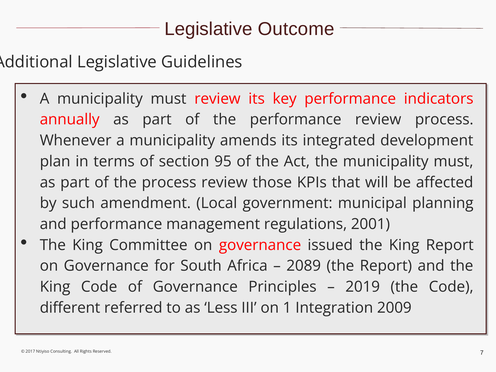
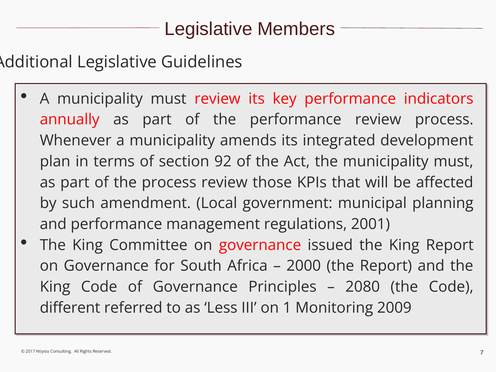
Outcome: Outcome -> Members
95: 95 -> 92
2089: 2089 -> 2000
2019: 2019 -> 2080
Integration: Integration -> Monitoring
